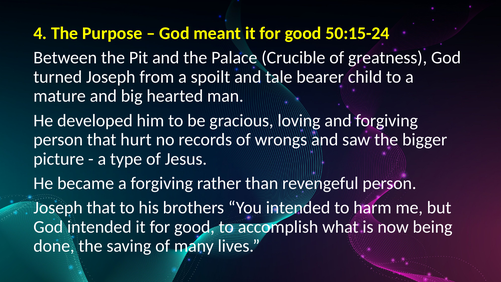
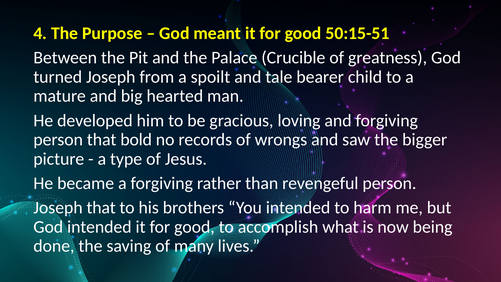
50:15-24: 50:15-24 -> 50:15-51
hurt: hurt -> bold
